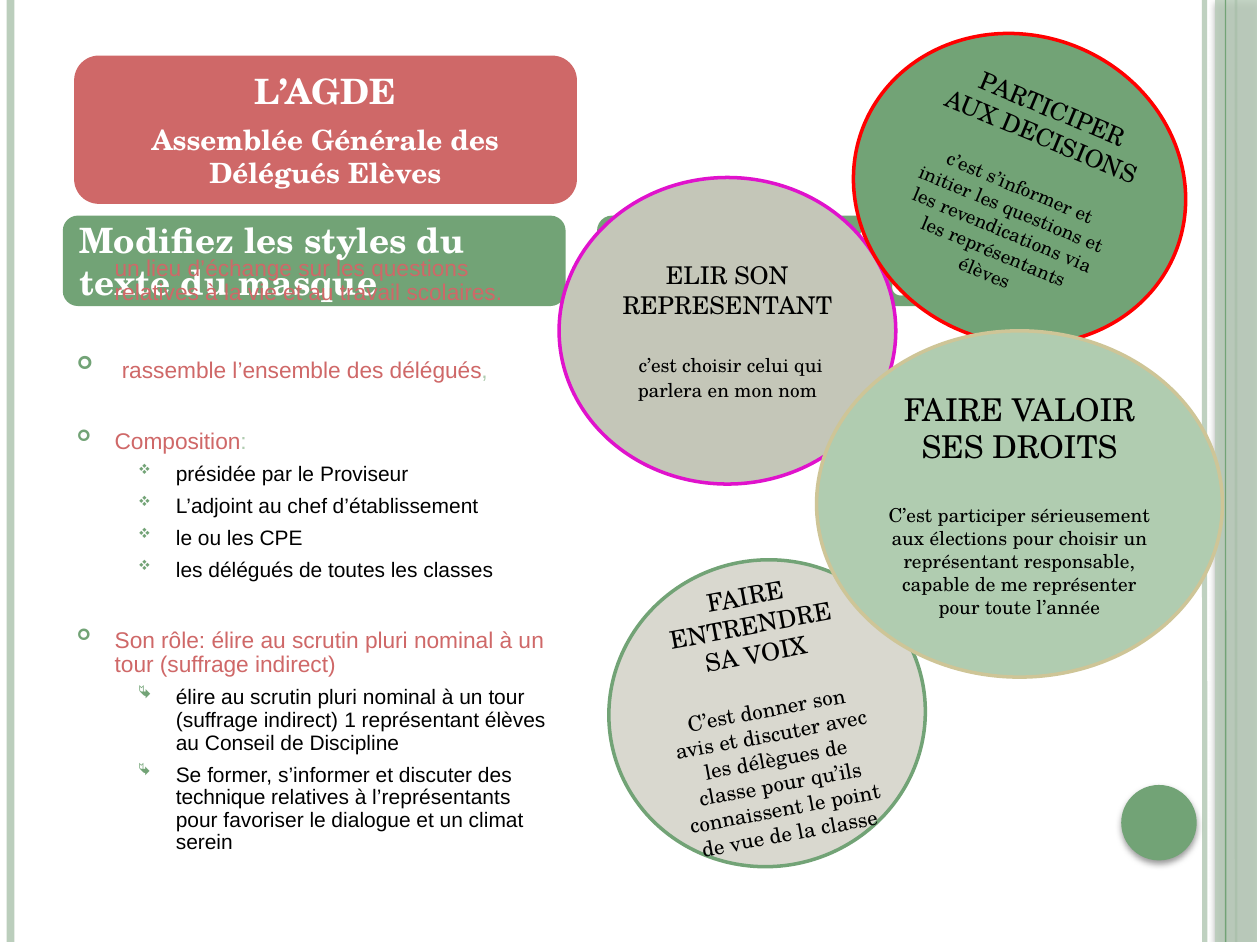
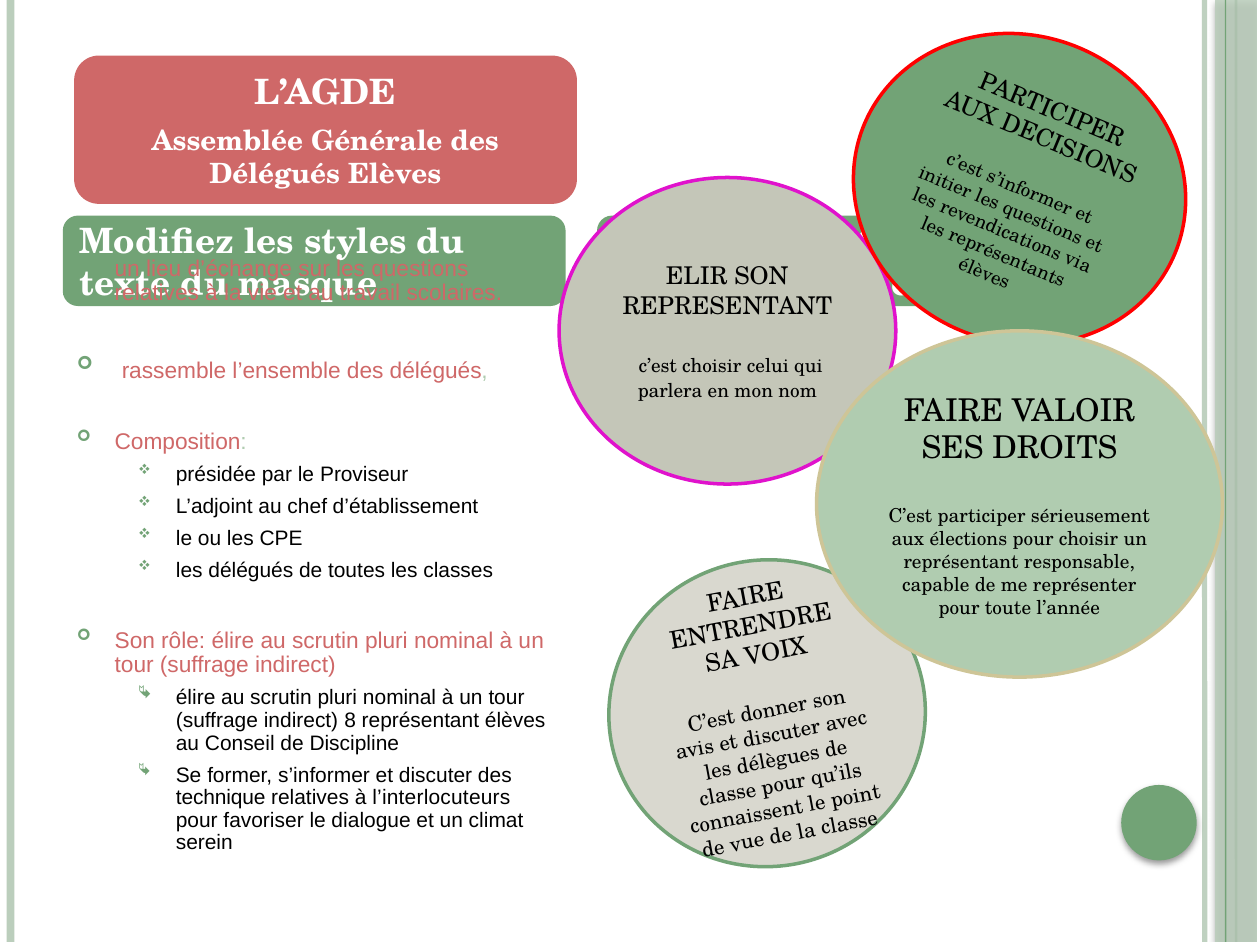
1: 1 -> 8
l’représentants: l’représentants -> l’interlocuteurs
